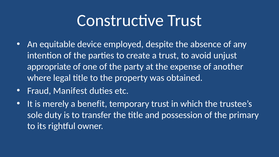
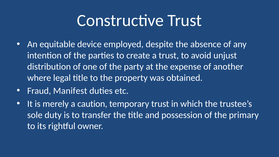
appropriate: appropriate -> distribution
benefit: benefit -> caution
